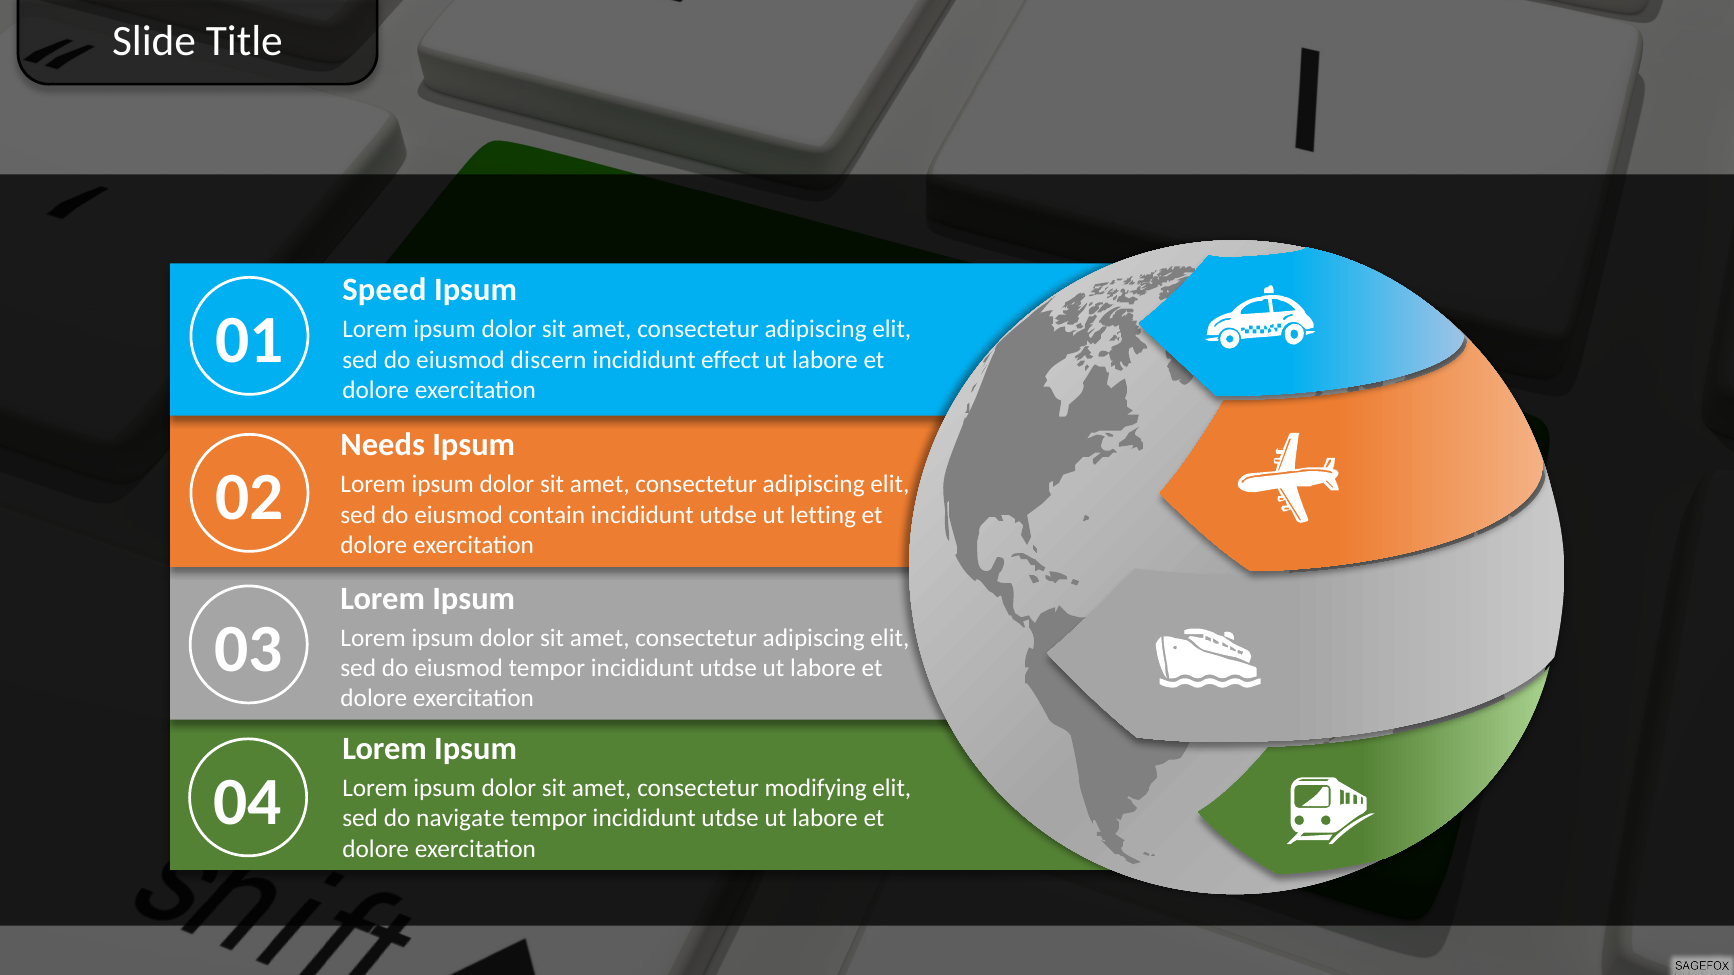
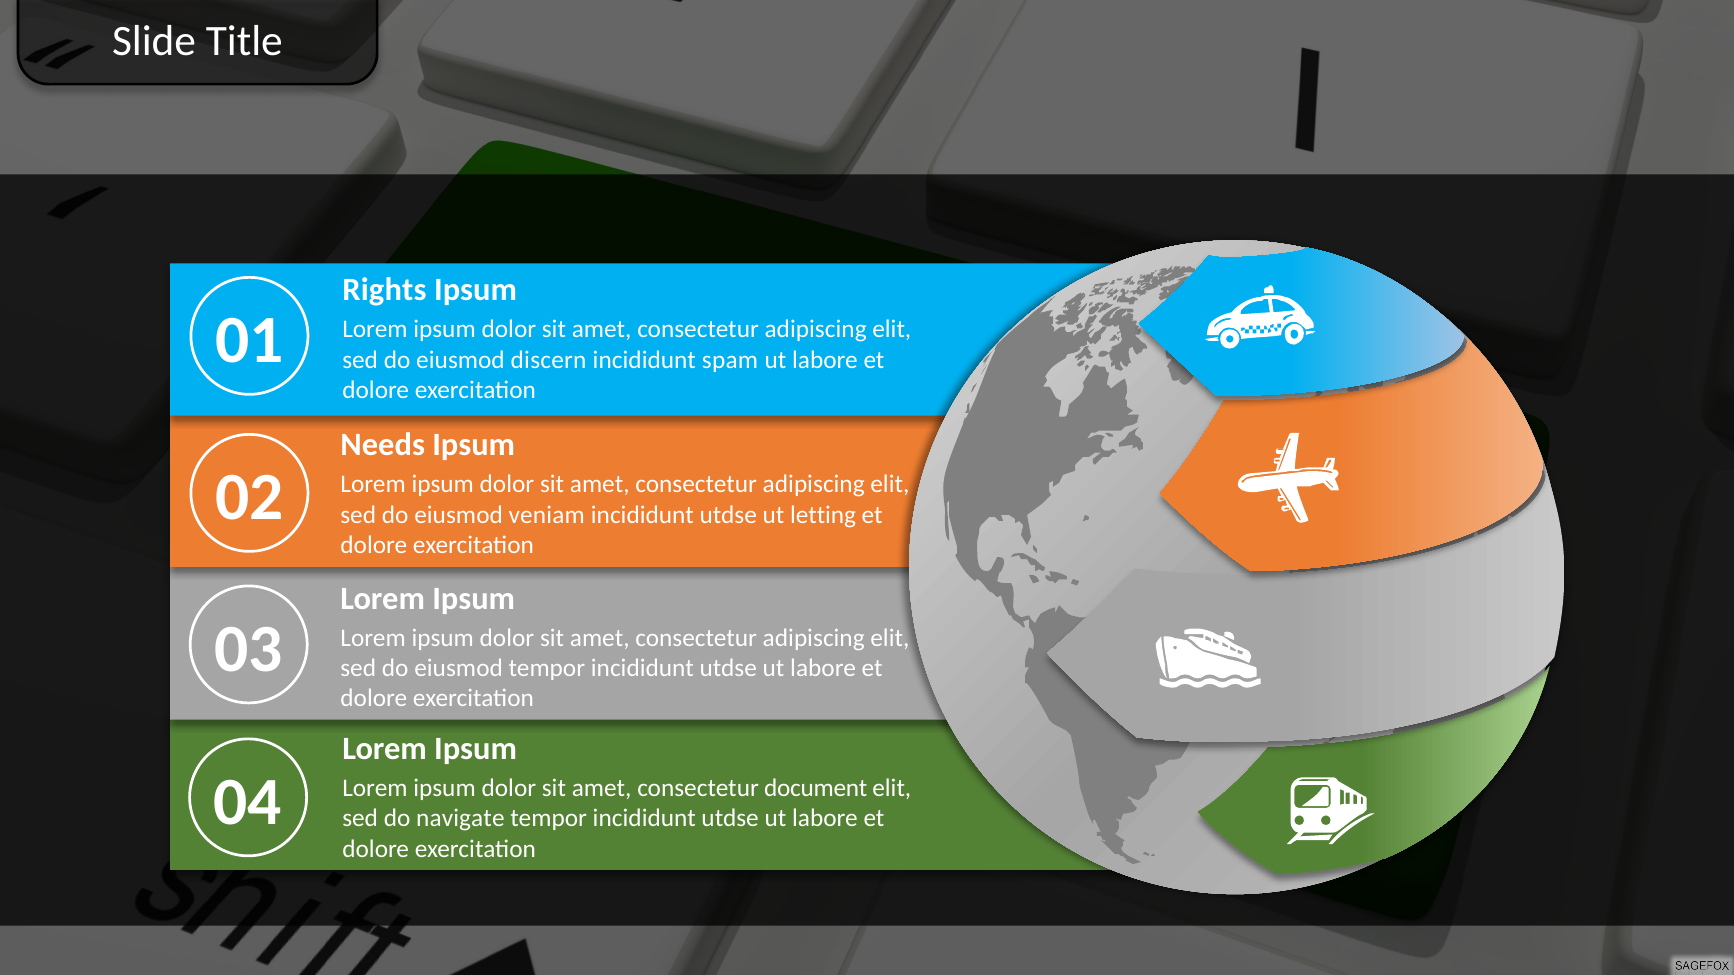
Speed: Speed -> Rights
effect: effect -> spam
contain: contain -> veniam
modifying: modifying -> document
